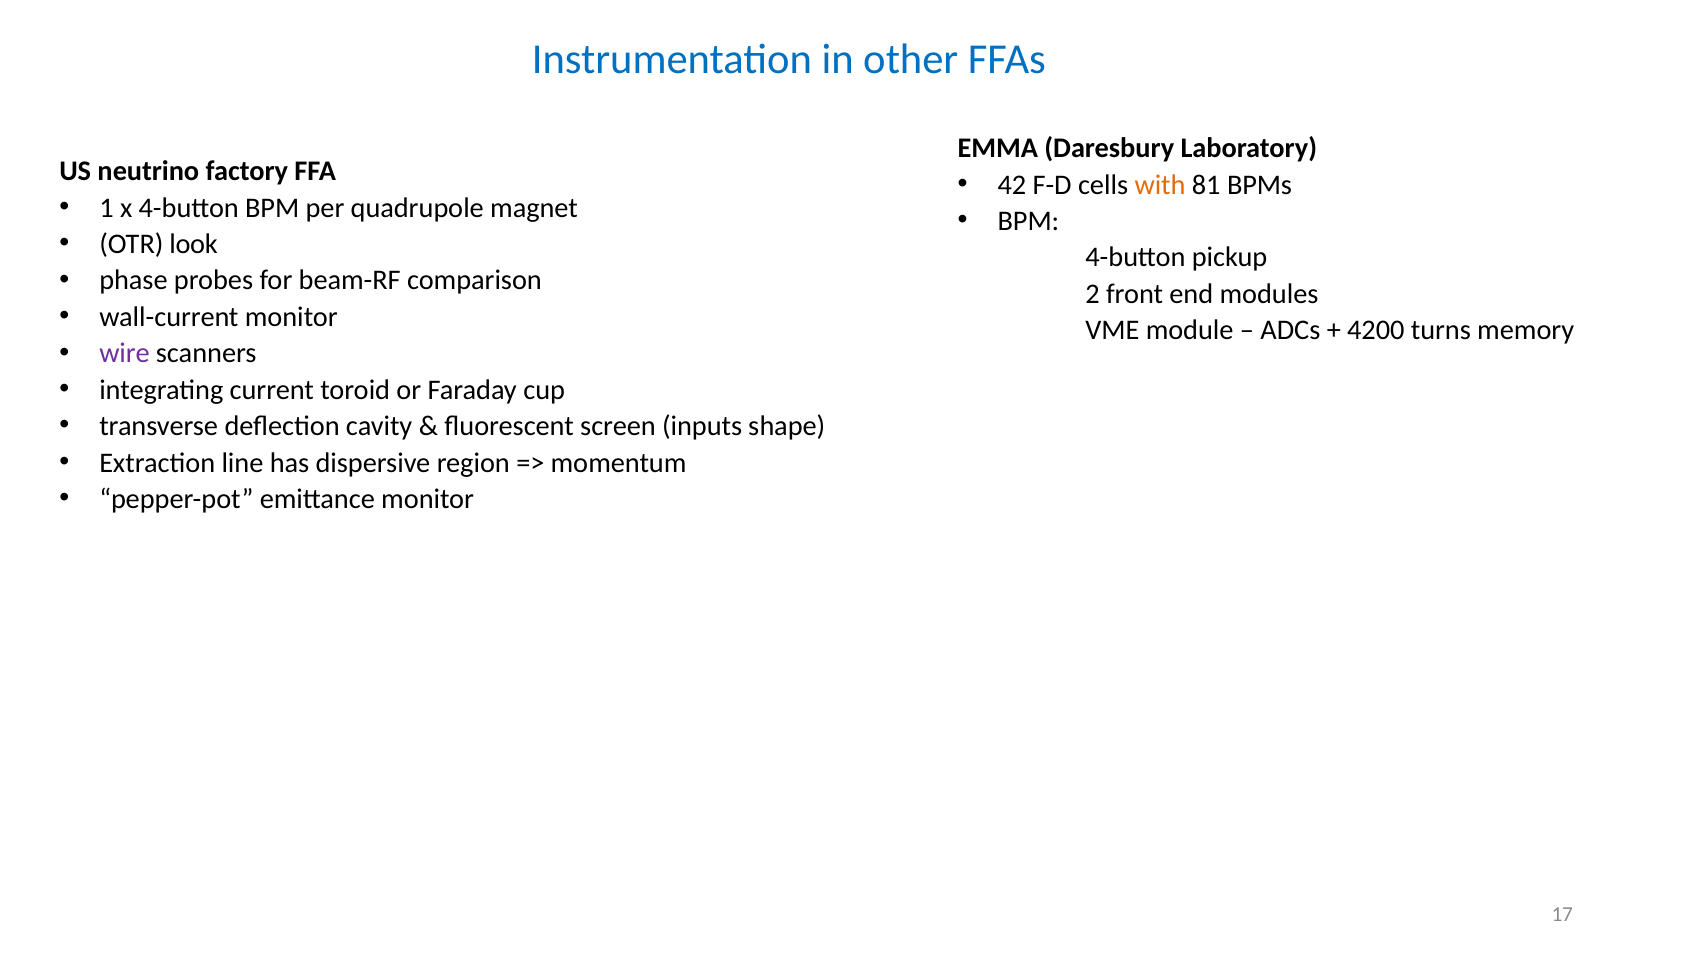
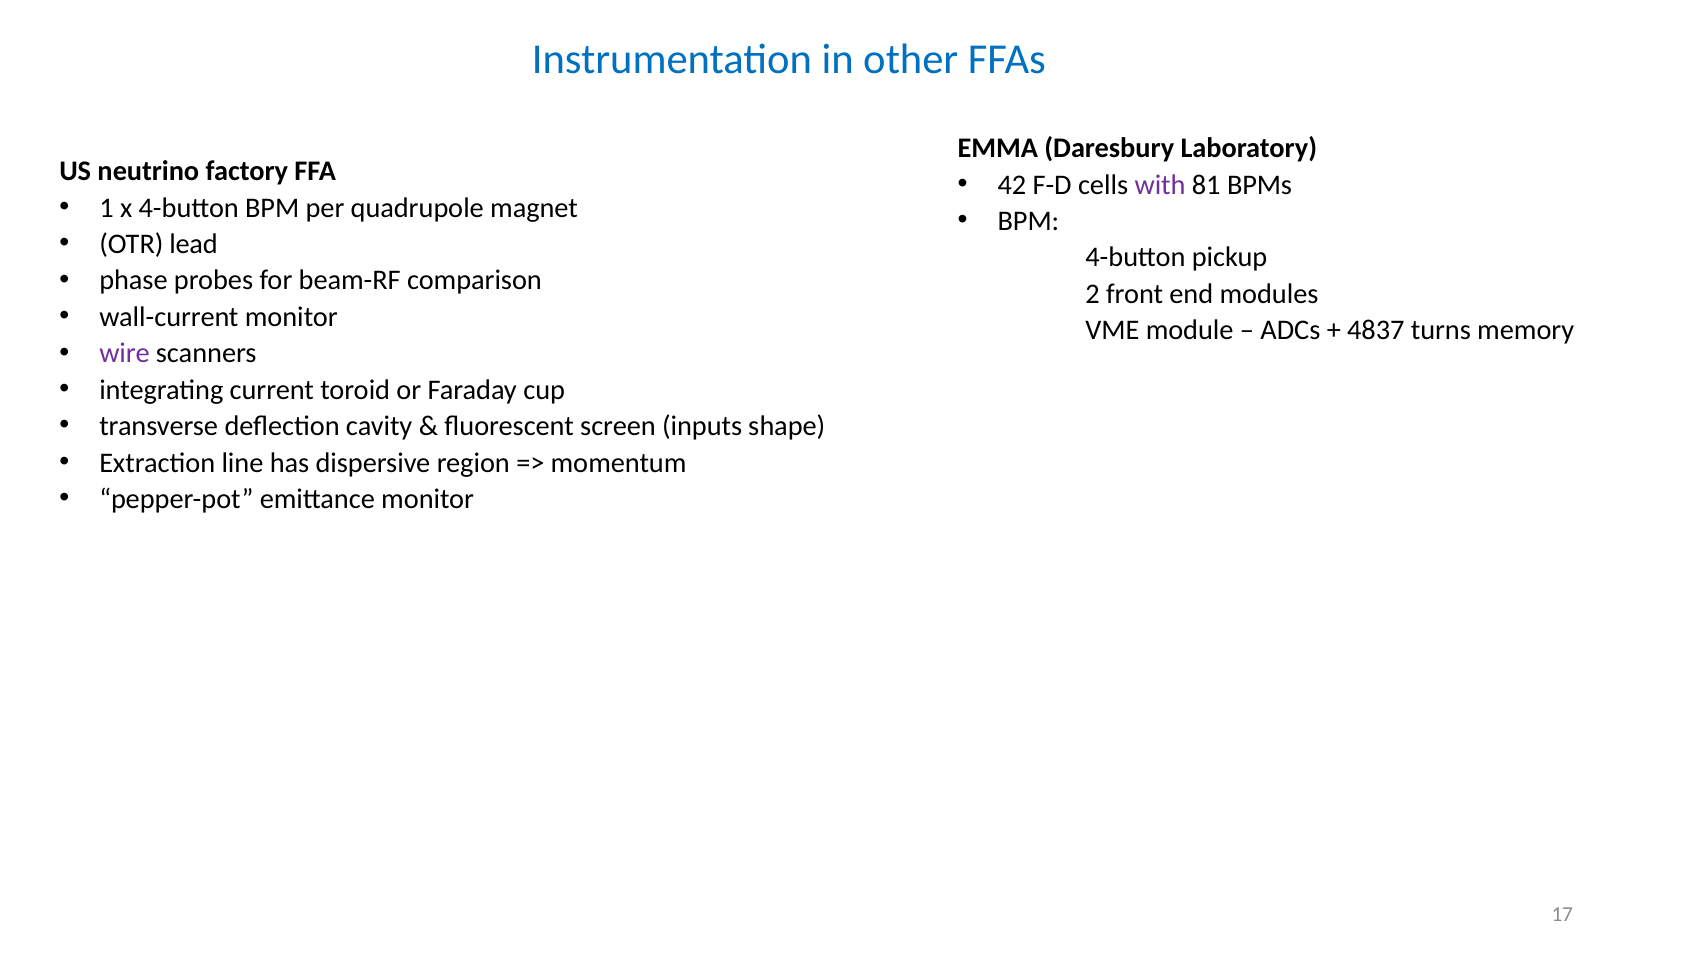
with colour: orange -> purple
look: look -> lead
4200: 4200 -> 4837
